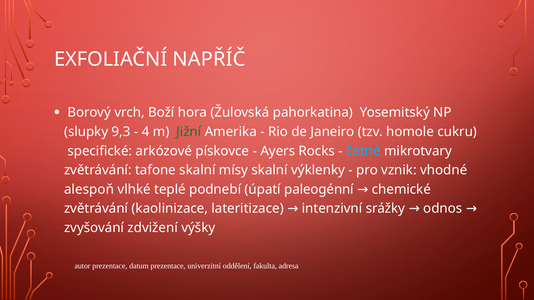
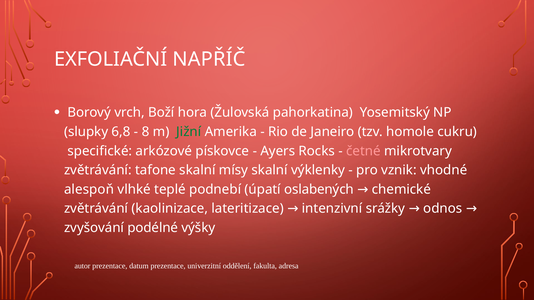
9,3: 9,3 -> 6,8
4: 4 -> 8
četné colour: light blue -> pink
paleogénní: paleogénní -> oslabených
zdvižení: zdvižení -> podélné
